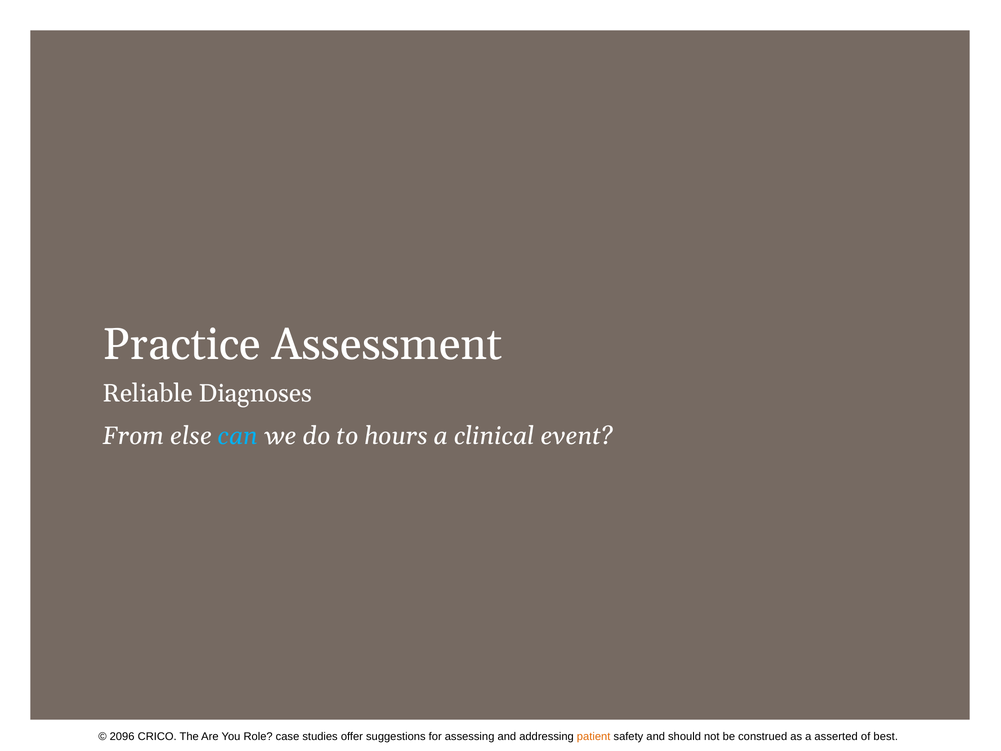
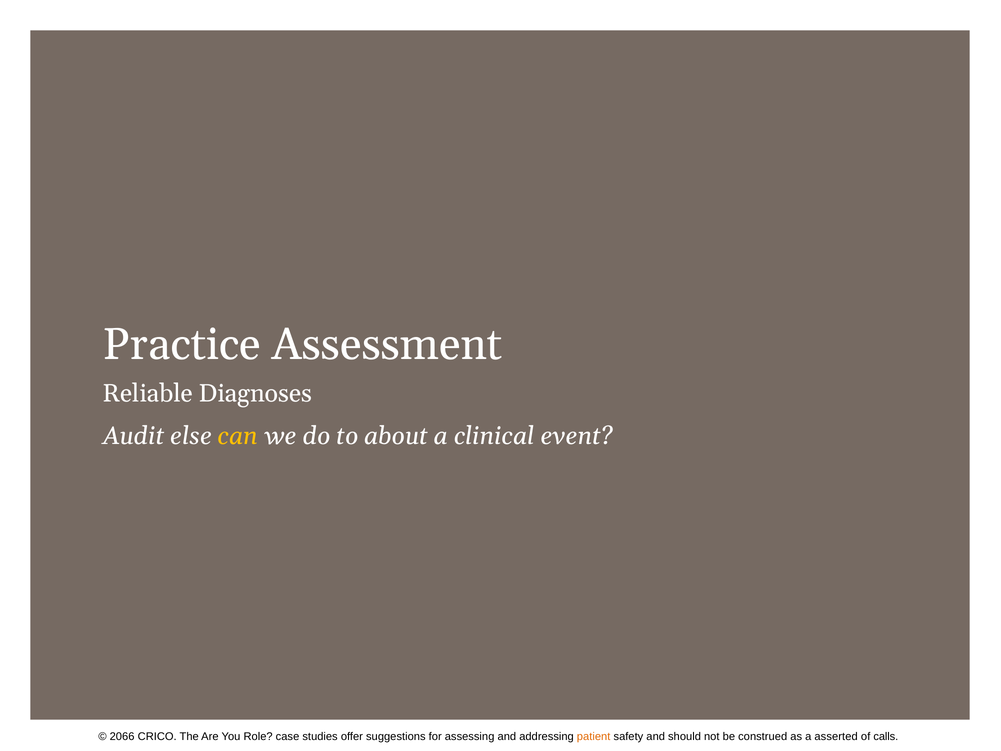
From: From -> Audit
can colour: light blue -> yellow
hours: hours -> about
2096: 2096 -> 2066
best: best -> calls
